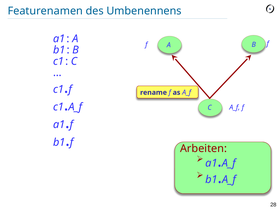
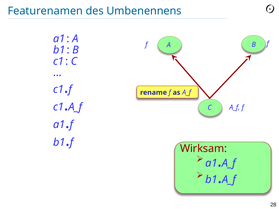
Arbeiten: Arbeiten -> Wirksam
